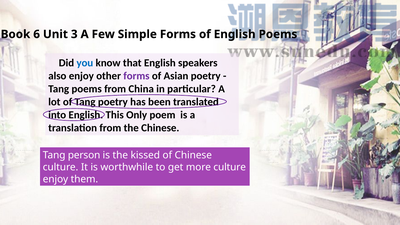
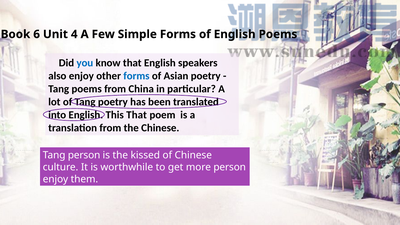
3: 3 -> 4
forms at (136, 76) colour: purple -> blue
This Only: Only -> That
more culture: culture -> person
